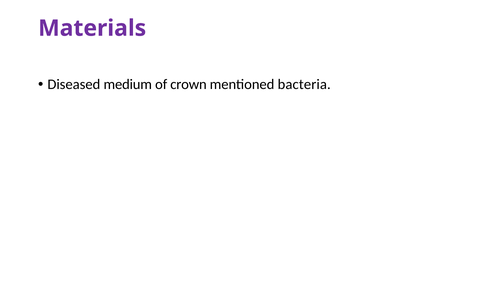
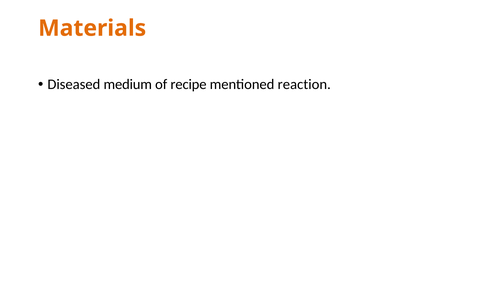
Materials colour: purple -> orange
crown: crown -> recipe
bacteria: bacteria -> reaction
